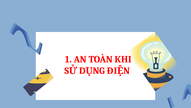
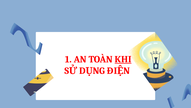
KHI underline: none -> present
